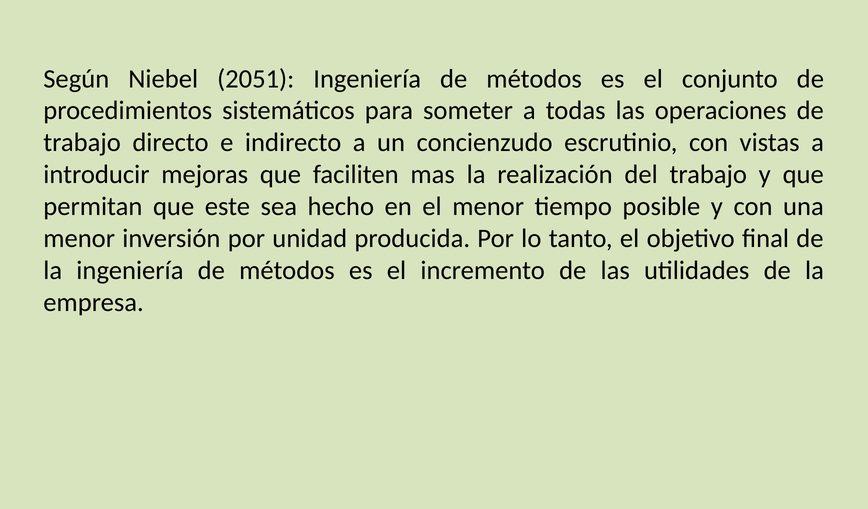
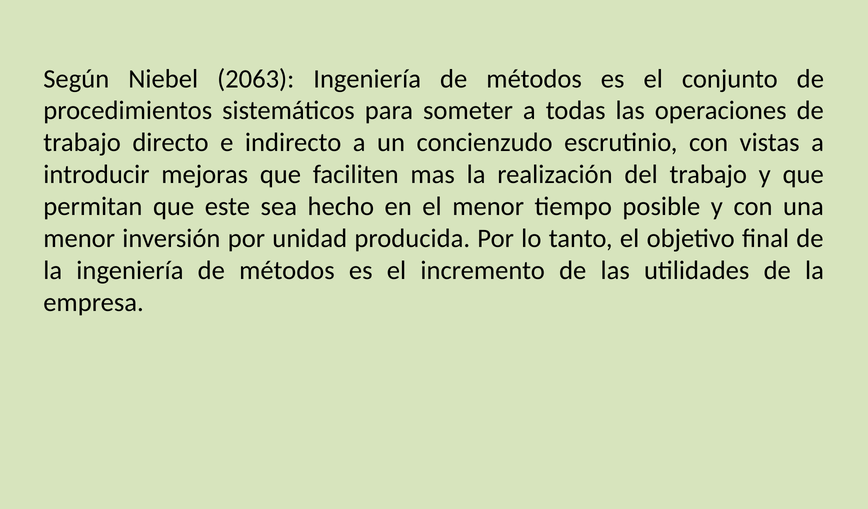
2051: 2051 -> 2063
